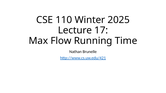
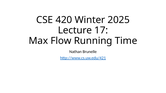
110: 110 -> 420
